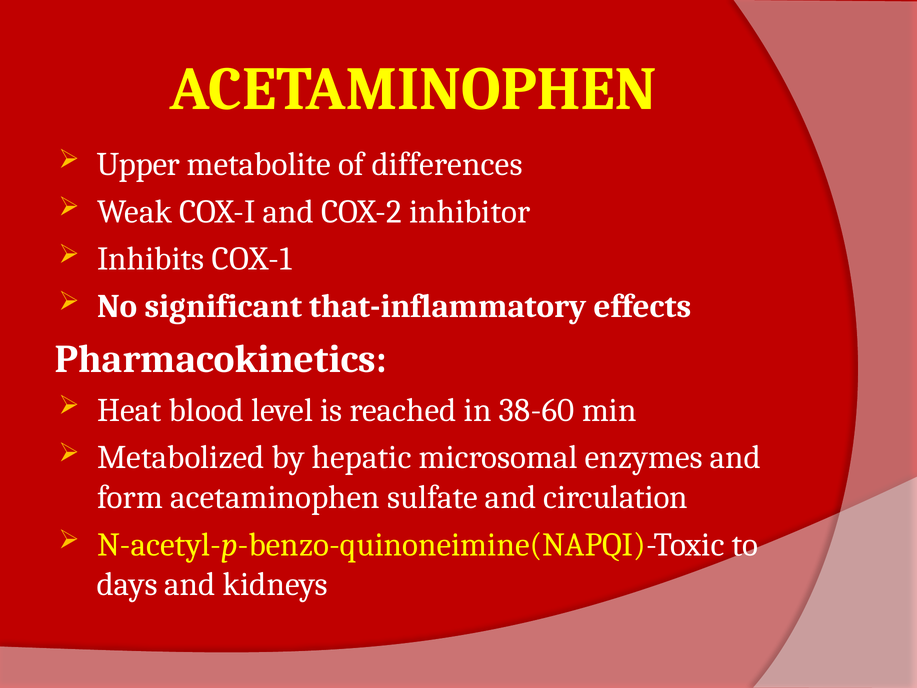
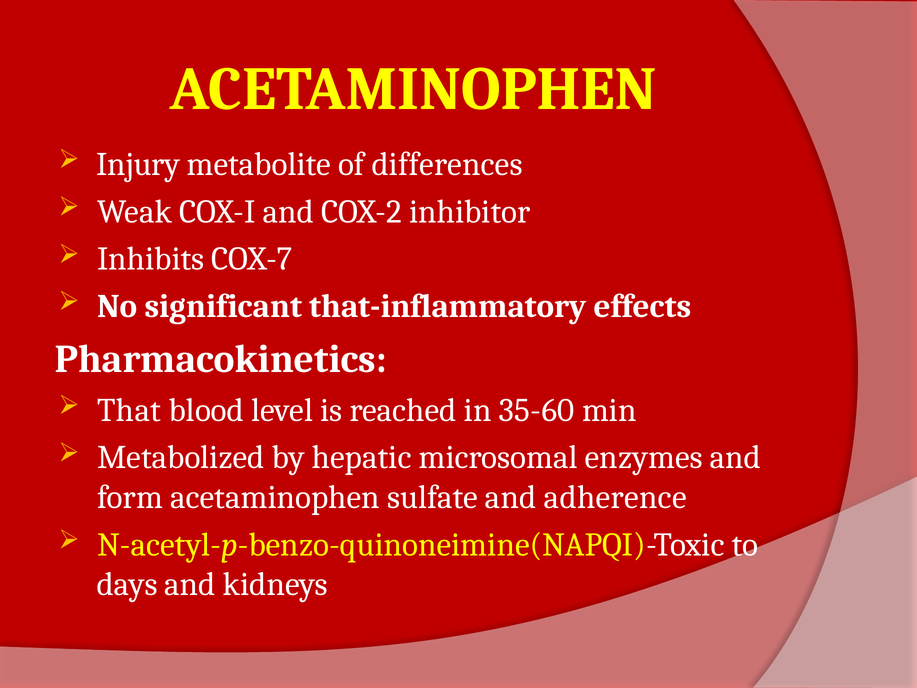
Upper: Upper -> Injury
COX-1: COX-1 -> COX-7
Heat: Heat -> That
38-60: 38-60 -> 35-60
circulation: circulation -> adherence
